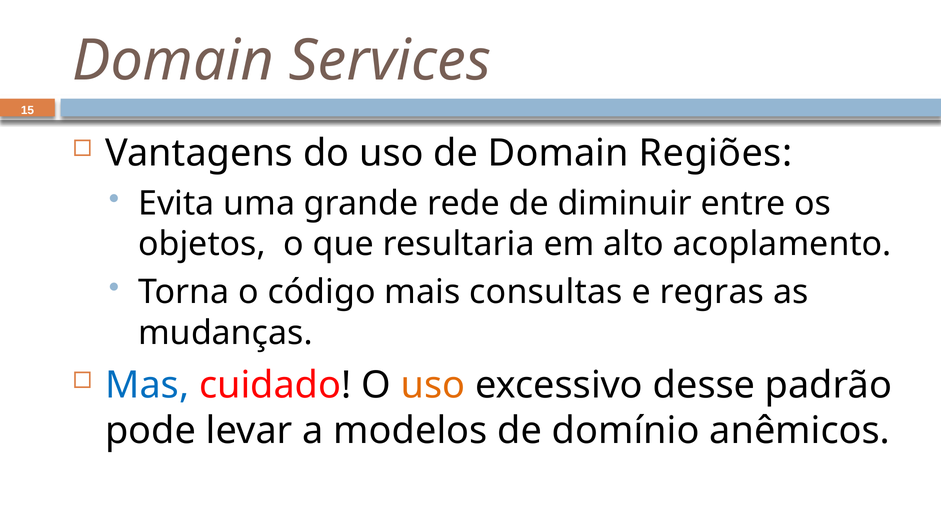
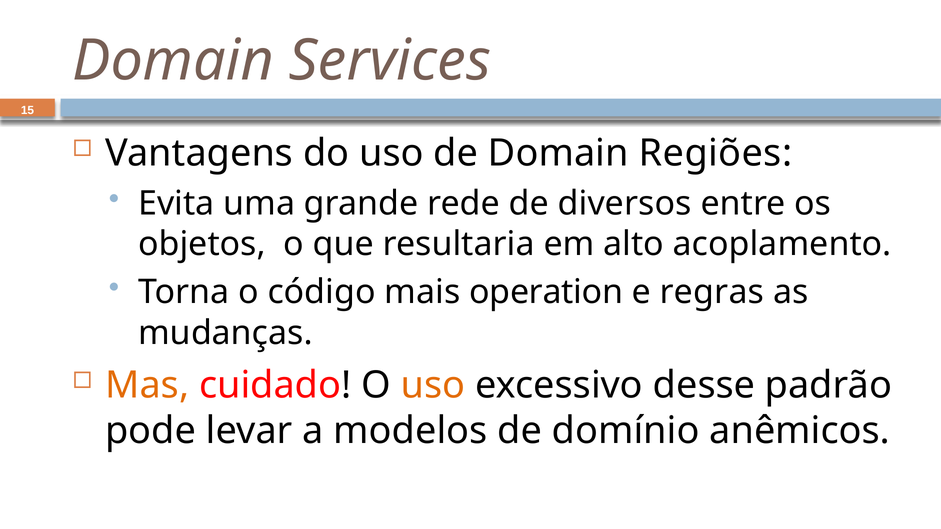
diminuir: diminuir -> diversos
consultas: consultas -> operation
Mas colour: blue -> orange
